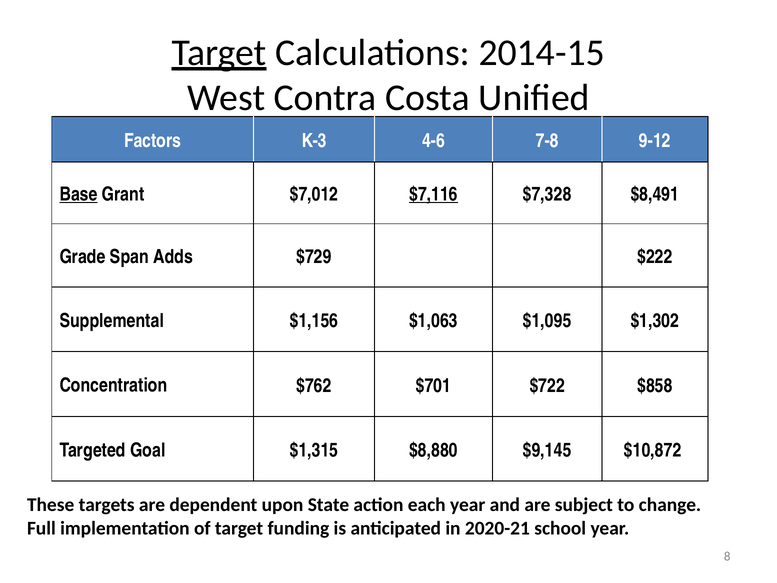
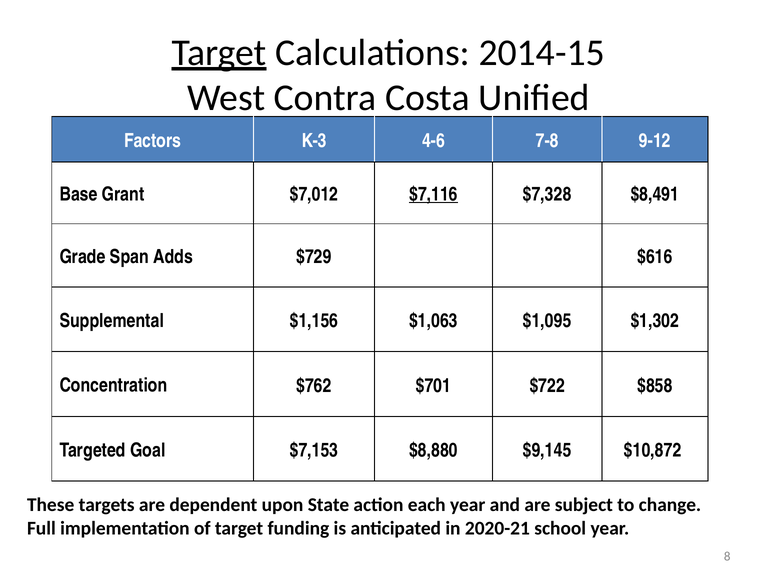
Base underline: present -> none
$222: $222 -> $616
$1,315: $1,315 -> $7,153
